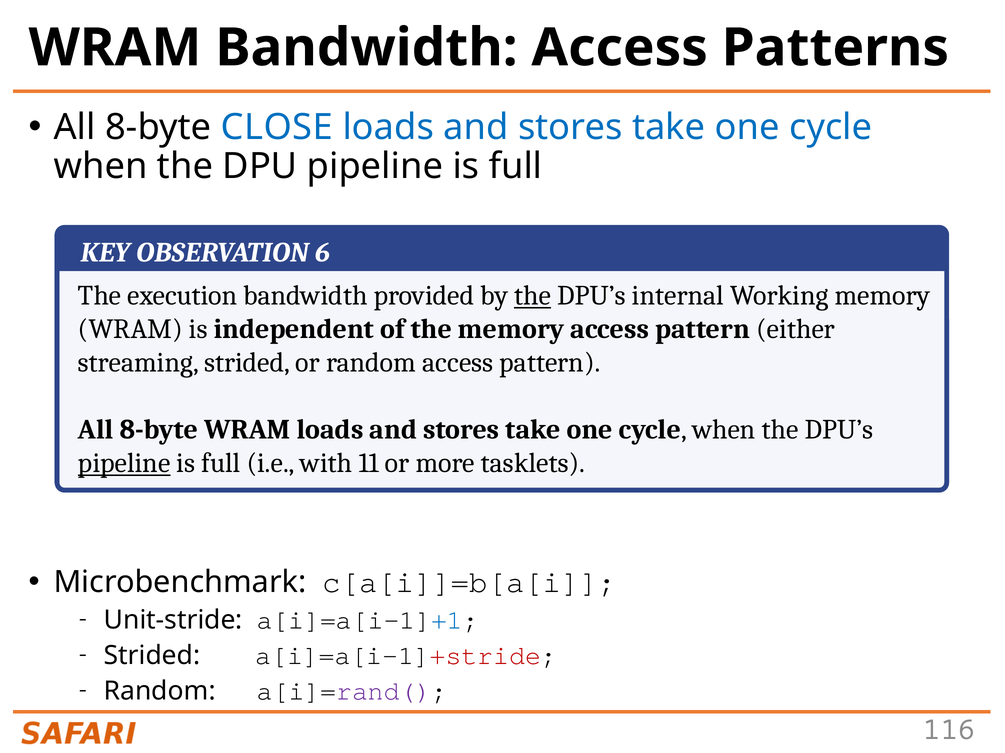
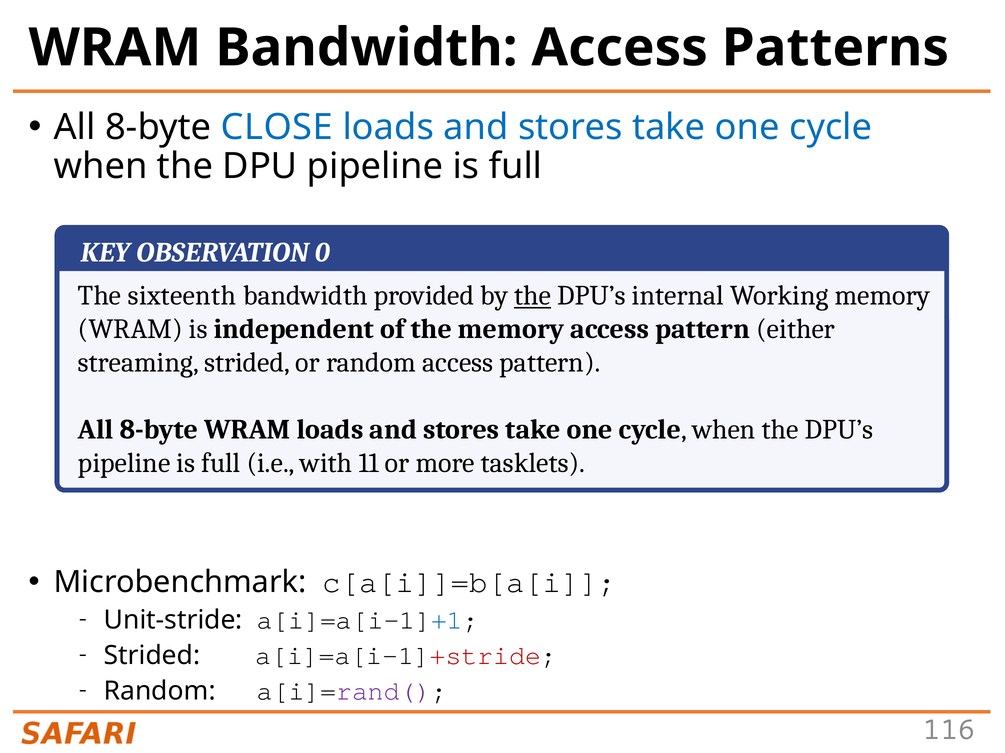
6: 6 -> 0
execution: execution -> sixteenth
pipeline at (124, 464) underline: present -> none
